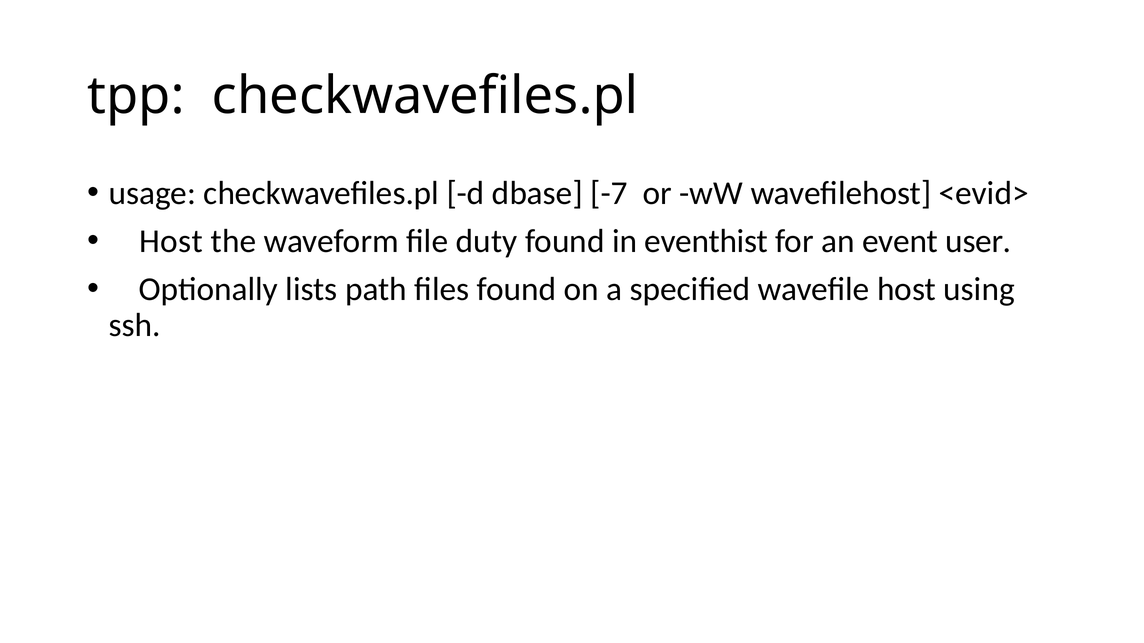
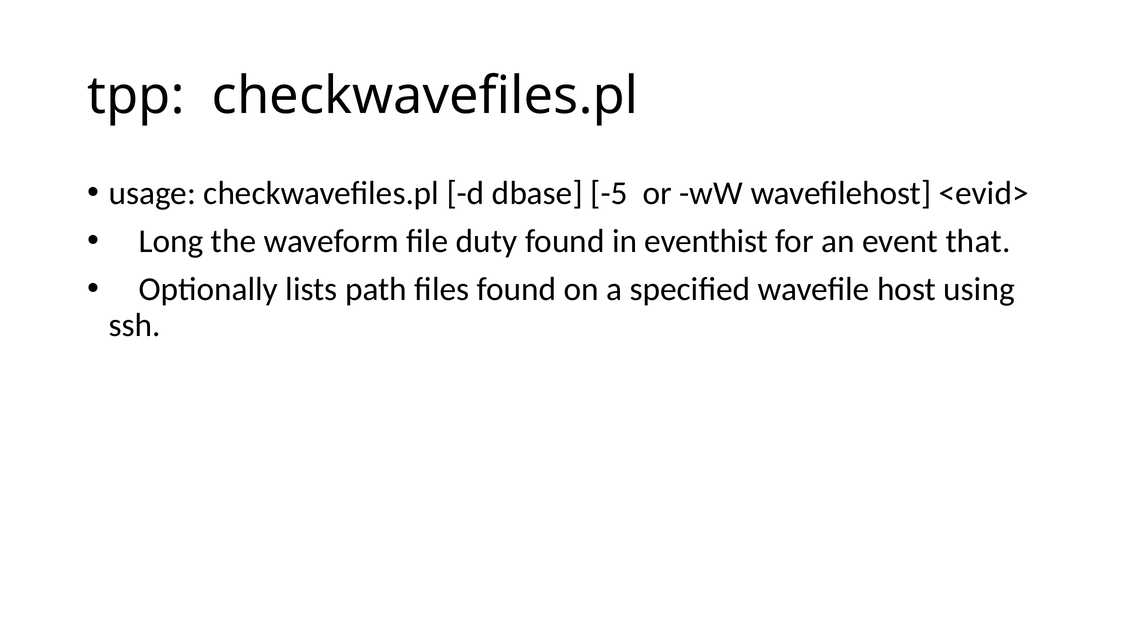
-7: -7 -> -5
Host at (171, 241): Host -> Long
user: user -> that
